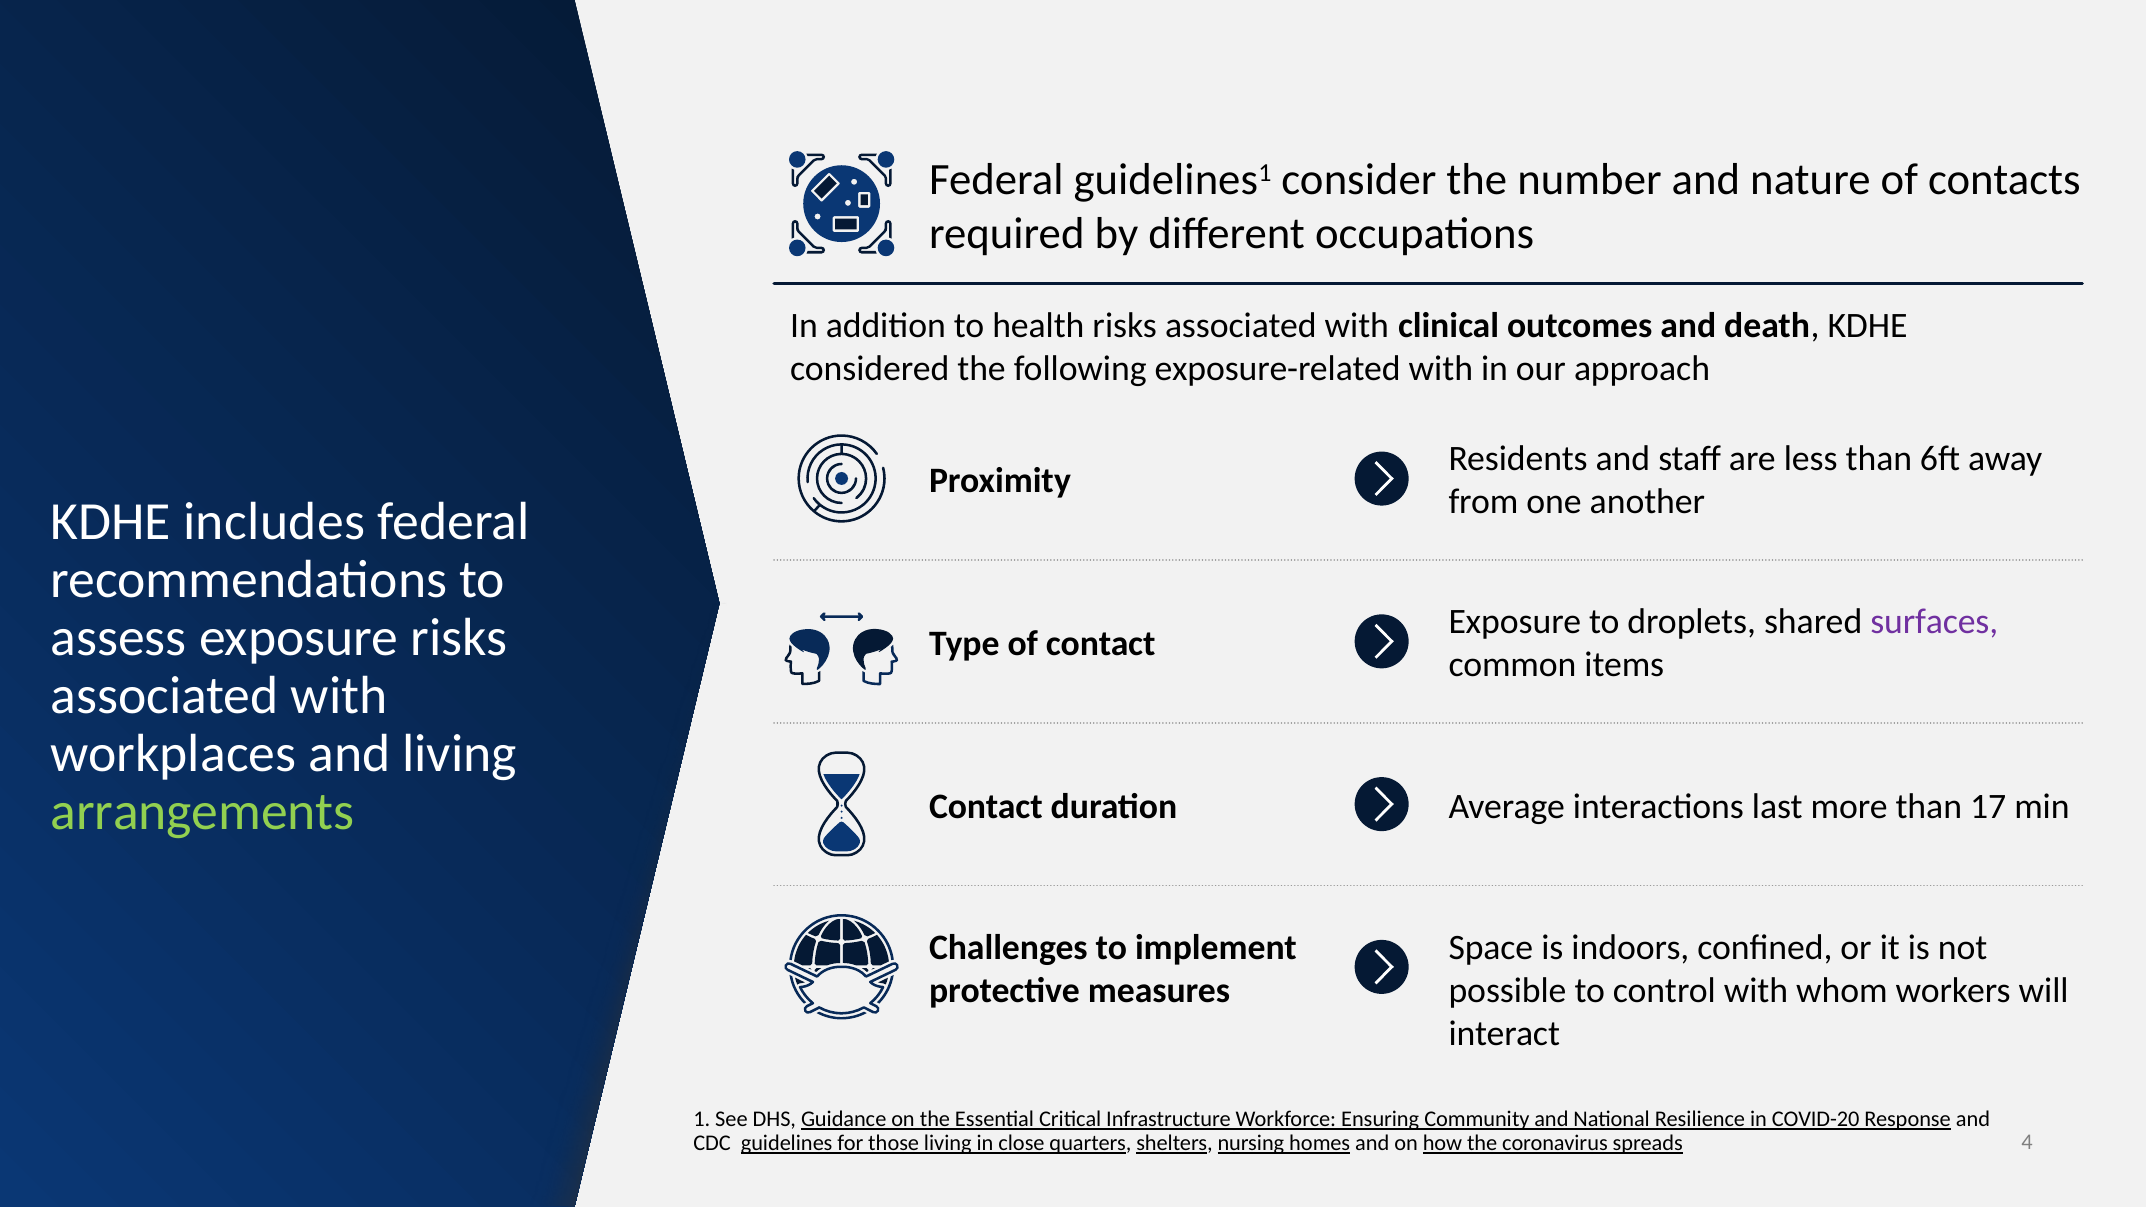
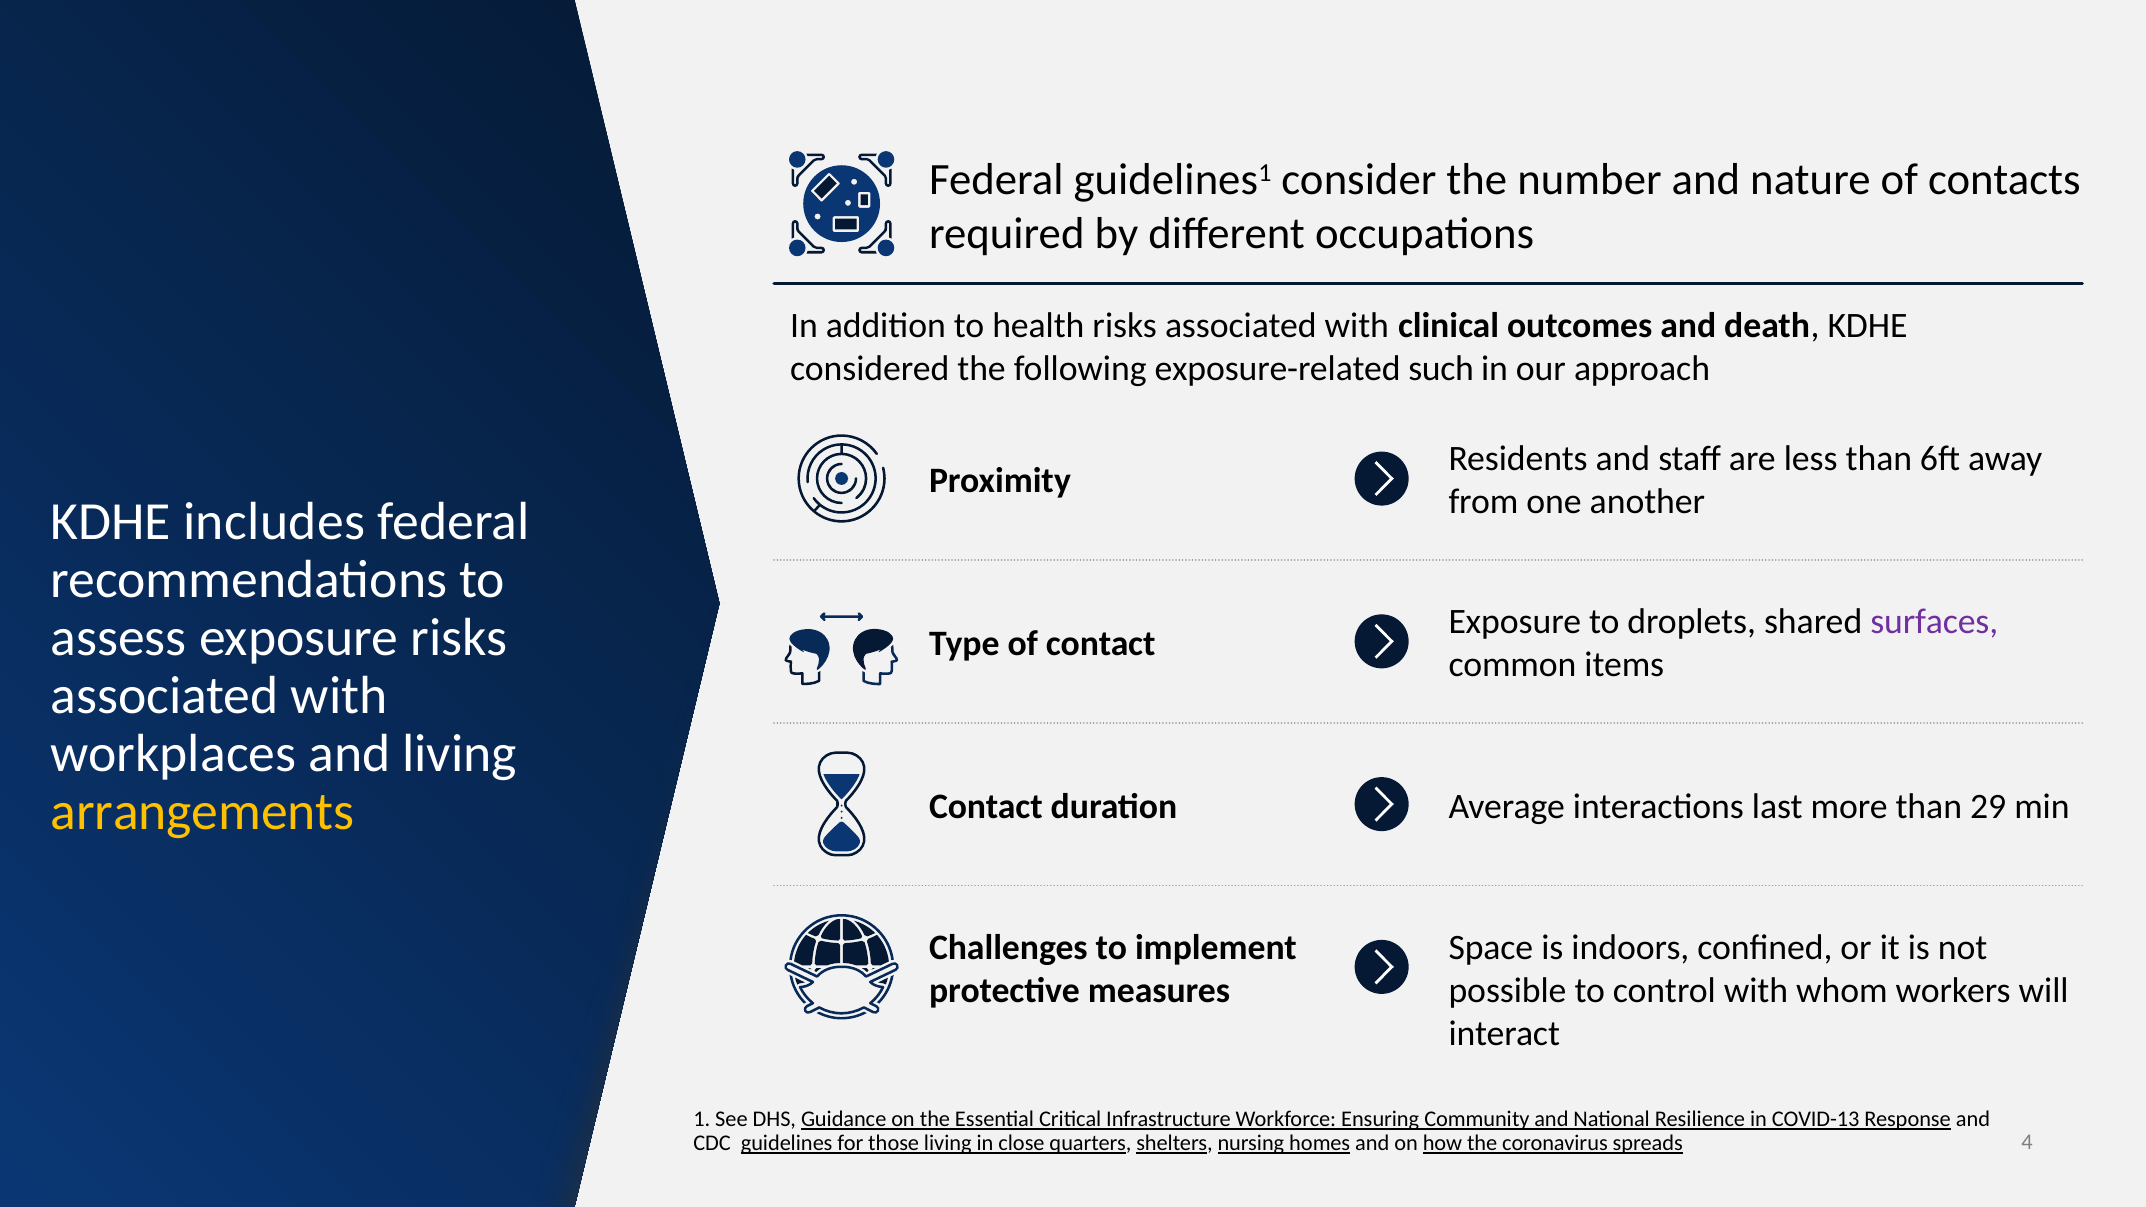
exposure-related with: with -> such
arrangements colour: light green -> yellow
17: 17 -> 29
COVID-20: COVID-20 -> COVID-13
